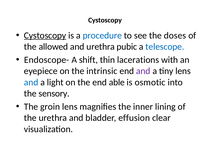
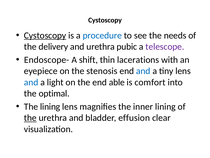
doses: doses -> needs
allowed: allowed -> delivery
telescope colour: blue -> purple
intrinsic: intrinsic -> stenosis
and at (143, 71) colour: purple -> blue
osmotic: osmotic -> comfort
sensory: sensory -> optimal
The groin: groin -> lining
the at (30, 118) underline: none -> present
